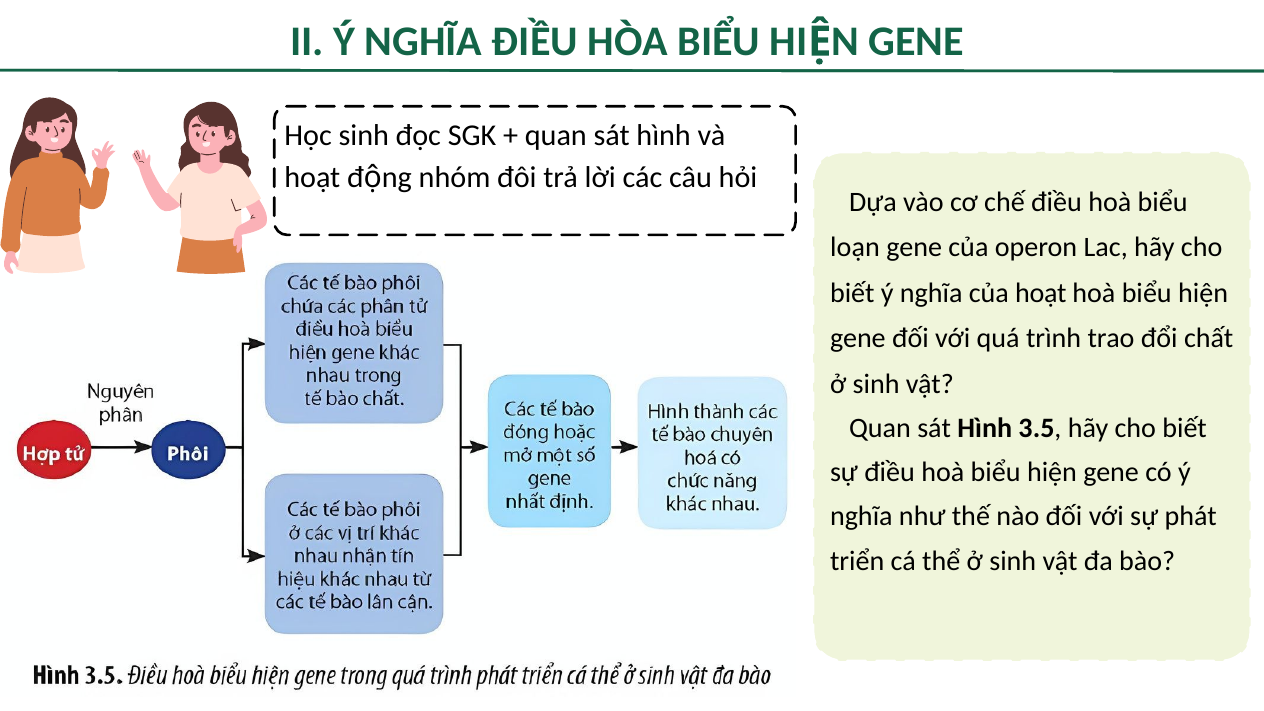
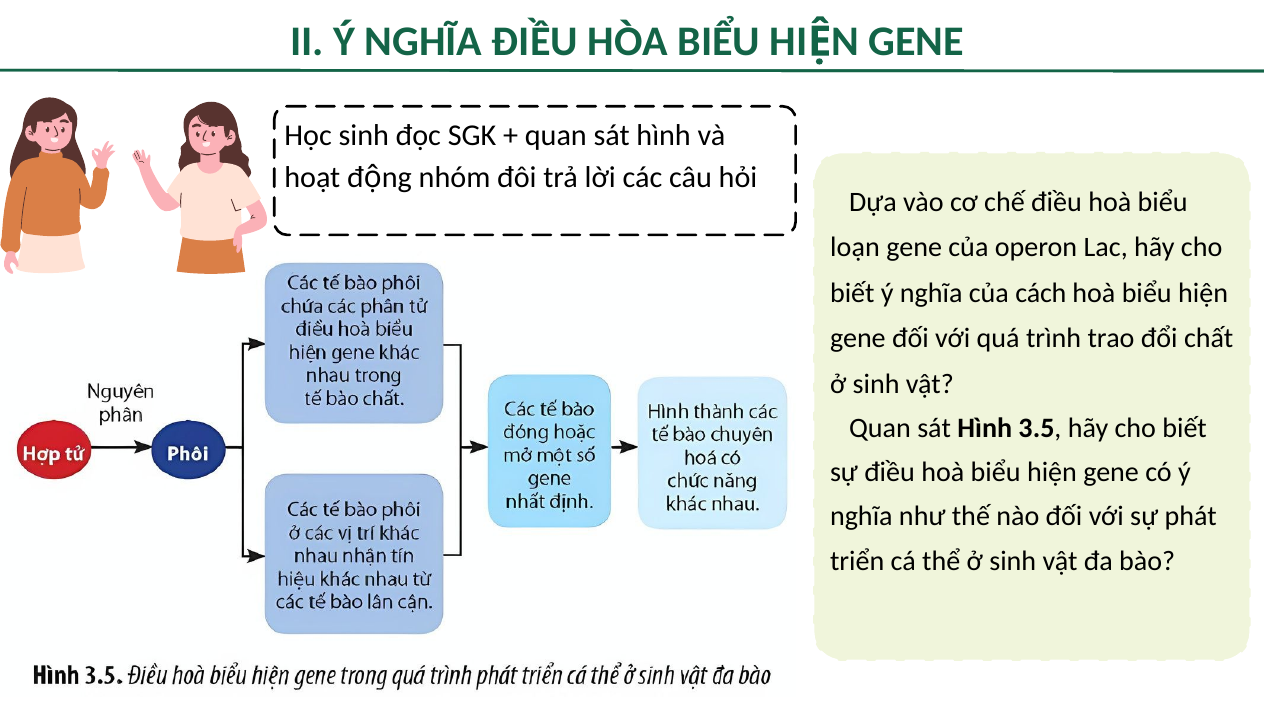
của hoạt: hoạt -> cách
